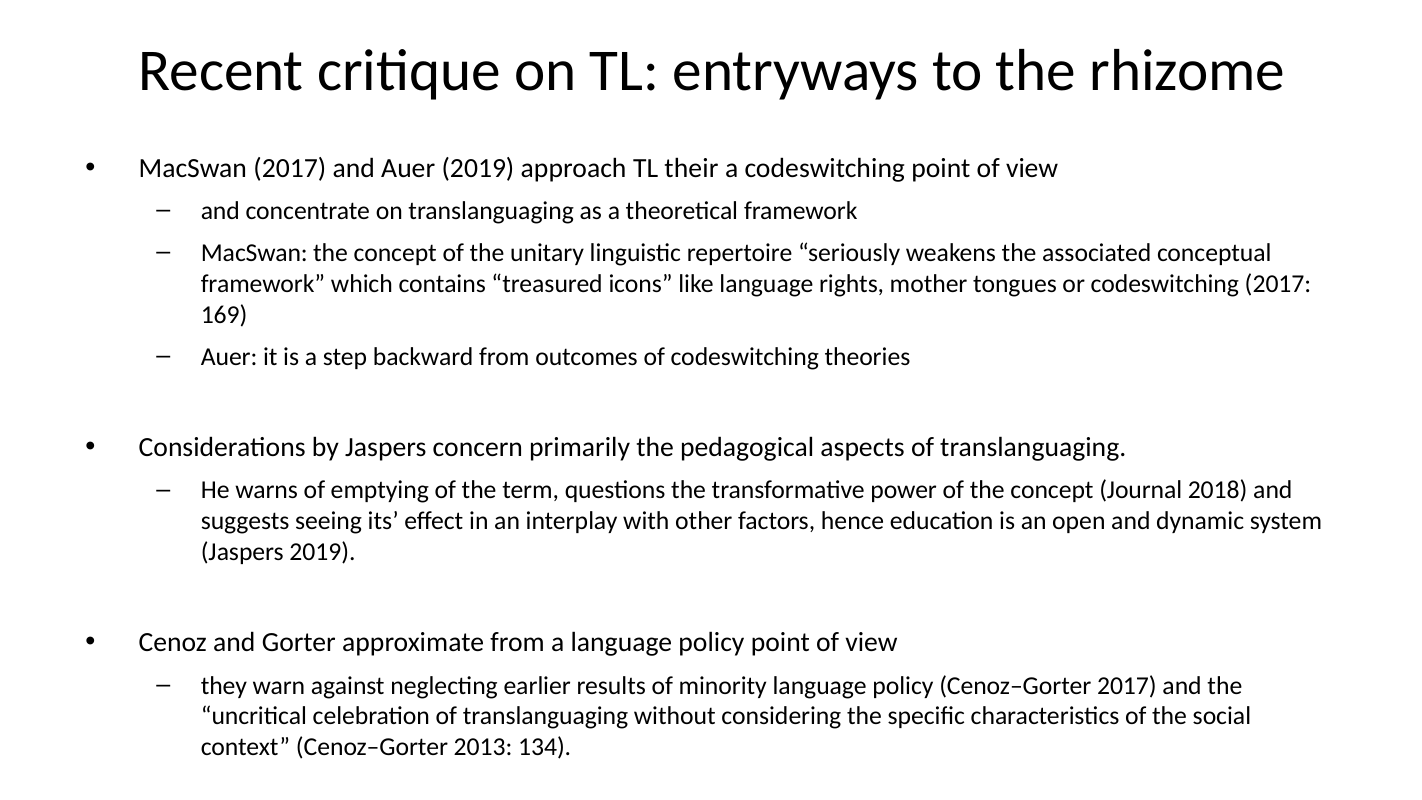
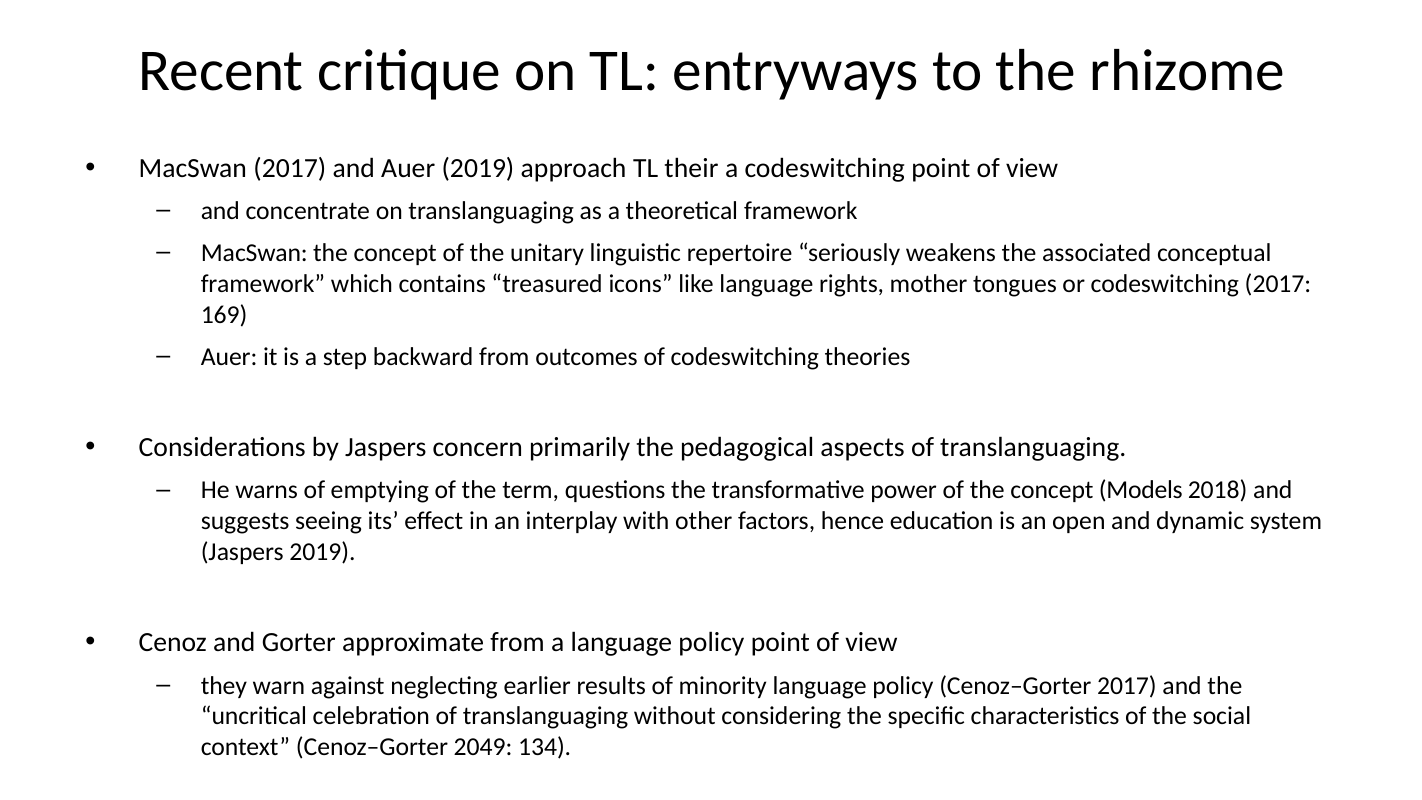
Journal: Journal -> Models
2013: 2013 -> 2049
